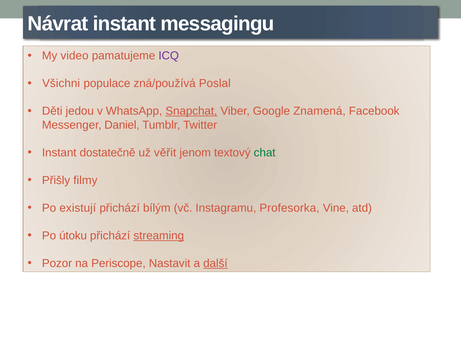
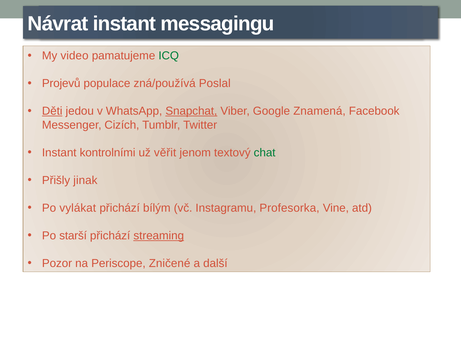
ICQ colour: purple -> green
Všichni: Všichni -> Projevů
Děti underline: none -> present
Daniel: Daniel -> Cizích
dostatečně: dostatečně -> kontrolními
filmy: filmy -> jinak
existují: existují -> vylákat
útoku: útoku -> starší
Nastavit: Nastavit -> Zničené
další underline: present -> none
